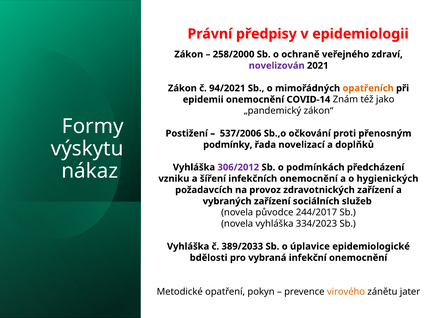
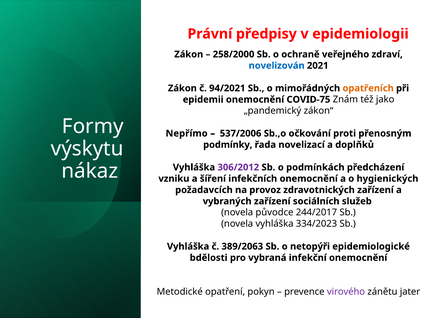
novelizován colour: purple -> blue
COVID-14: COVID-14 -> COVID-75
Postižení: Postižení -> Nepřímo
389/2033: 389/2033 -> 389/2063
úplavice: úplavice -> netopýři
virového colour: orange -> purple
